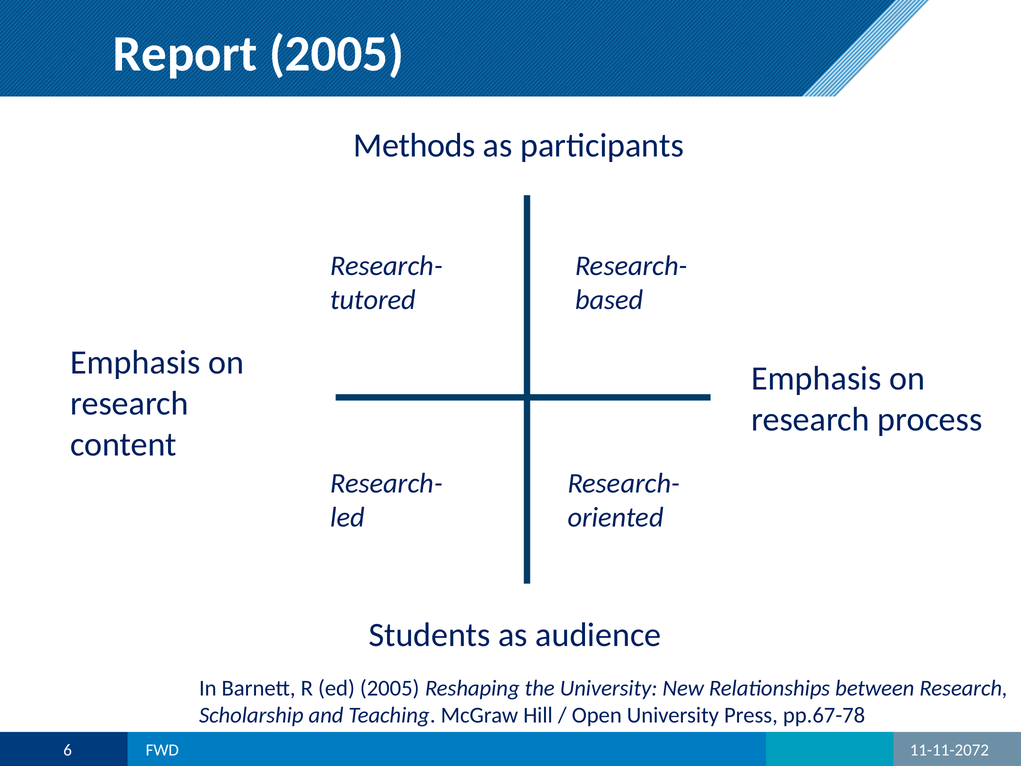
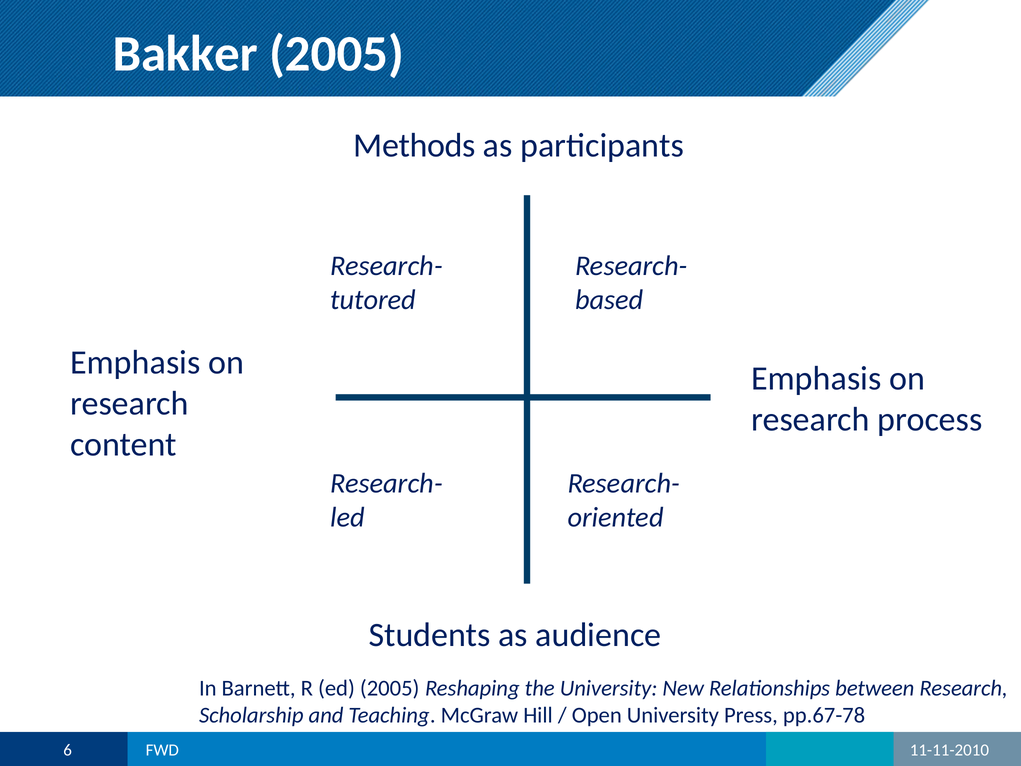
Report: Report -> Bakker
11-11-2072: 11-11-2072 -> 11-11-2010
